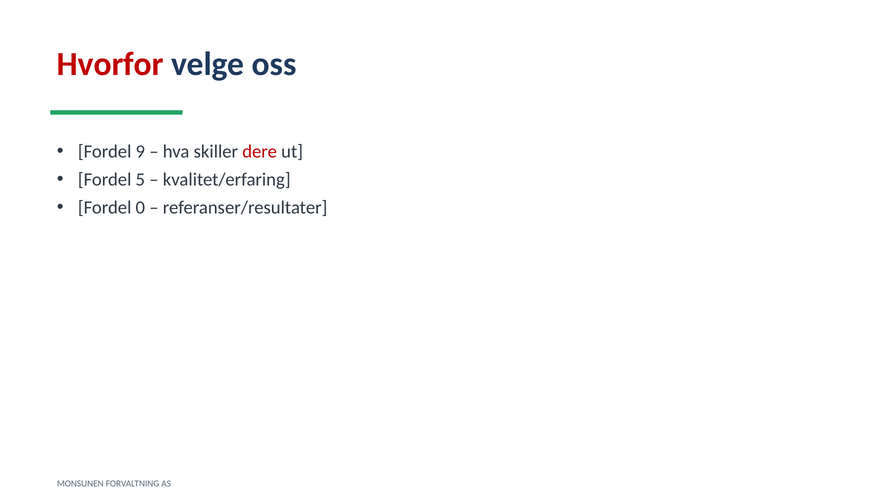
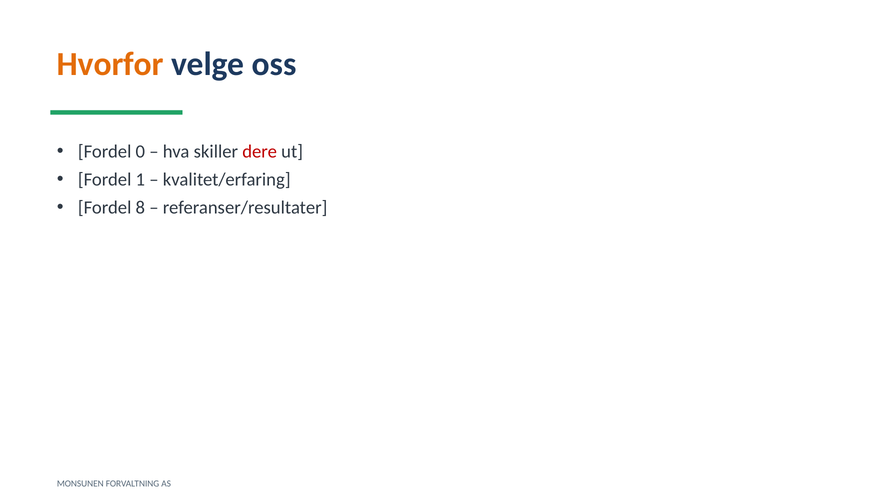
Hvorfor colour: red -> orange
9: 9 -> 0
5: 5 -> 1
0: 0 -> 8
